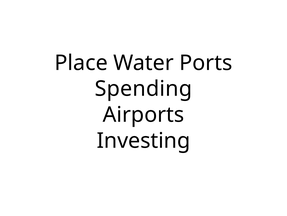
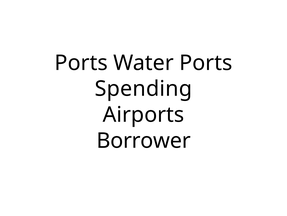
Place at (81, 63): Place -> Ports
Investing: Investing -> Borrower
